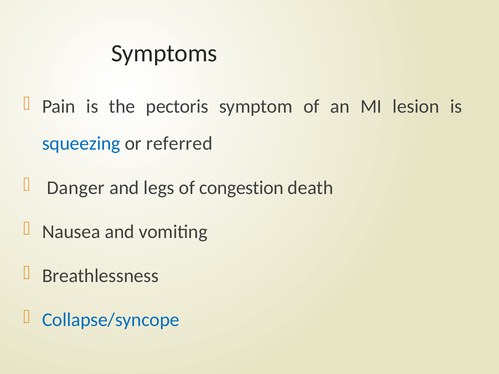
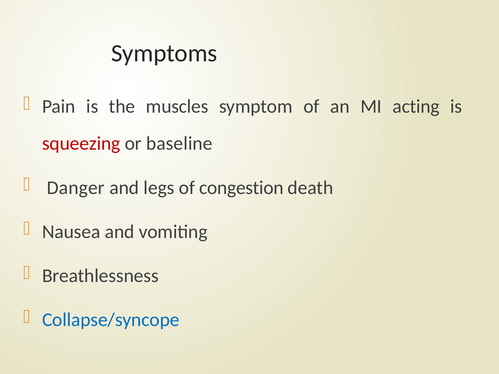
pectoris: pectoris -> muscles
lesion: lesion -> acting
squeezing colour: blue -> red
referred: referred -> baseline
